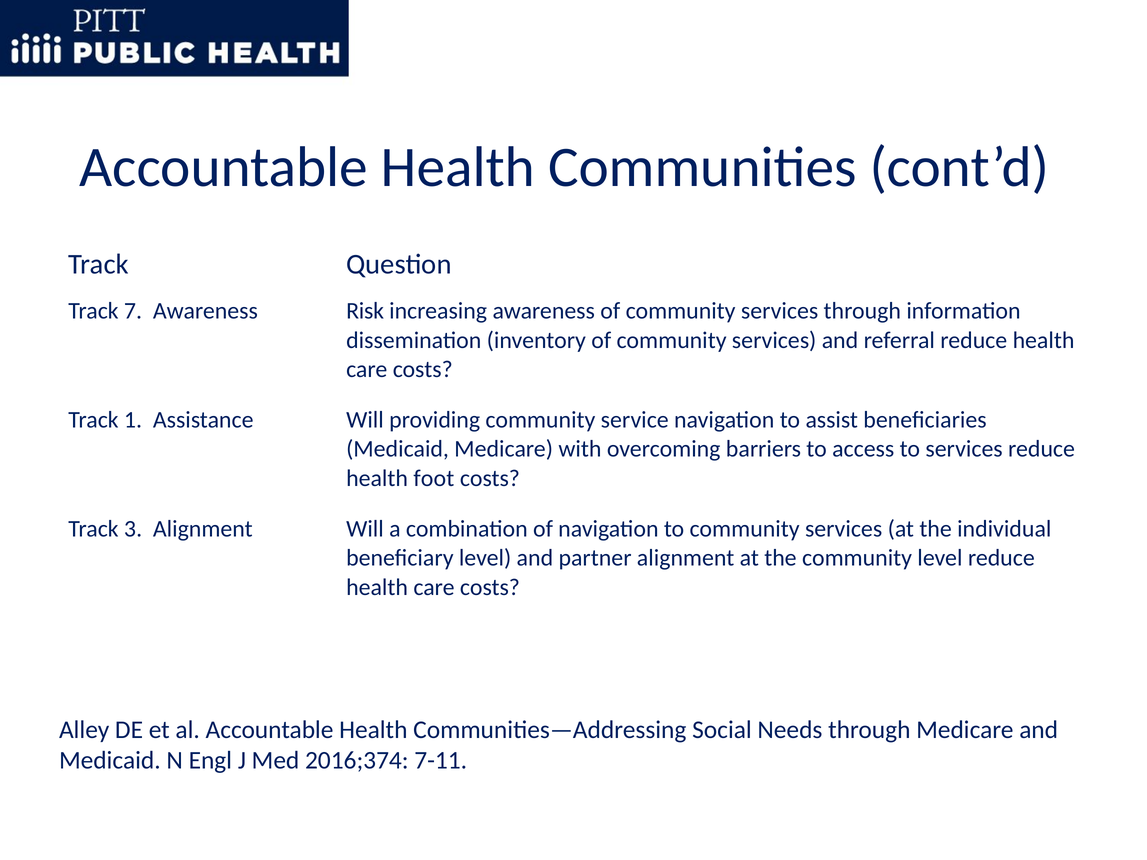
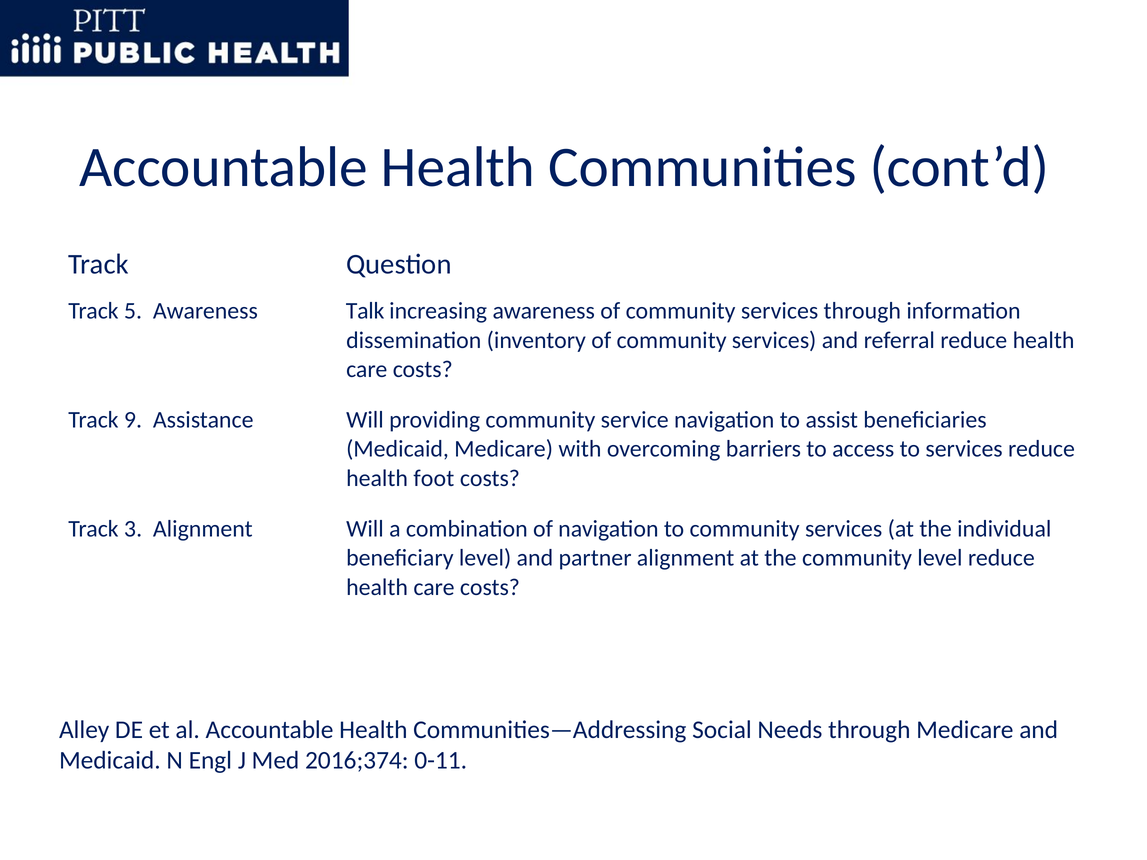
7: 7 -> 5
Risk: Risk -> Talk
1: 1 -> 9
7-11: 7-11 -> 0-11
